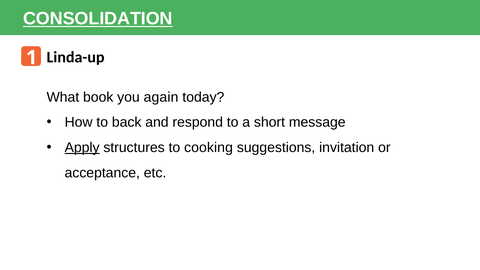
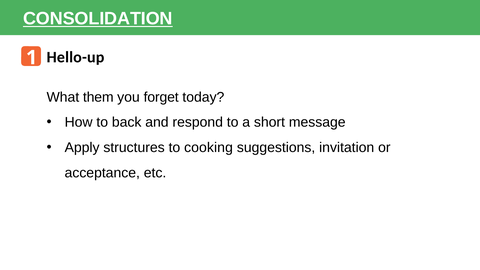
Linda-up: Linda-up -> Hello-up
book: book -> them
again: again -> forget
Apply underline: present -> none
